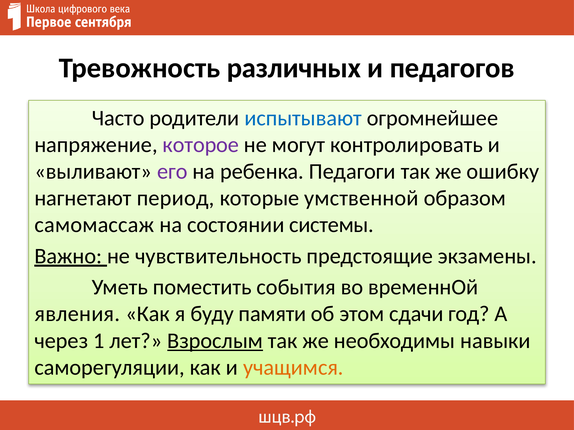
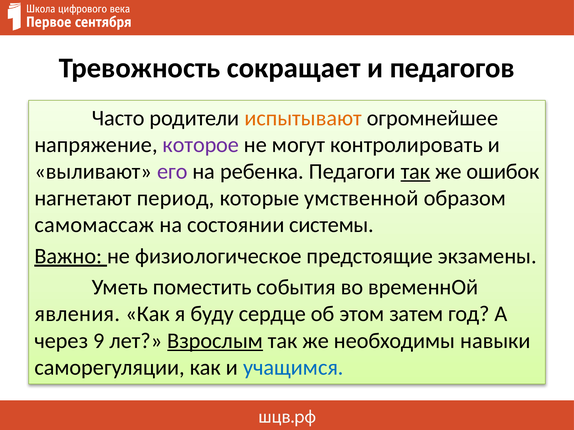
различных: различных -> сокращает
испытывают colour: blue -> orange
так at (415, 172) underline: none -> present
ошибку: ошибку -> ошибок
чувствительность: чувствительность -> физиологическое
памяти: памяти -> сердце
сдачи: сдачи -> затем
1: 1 -> 9
учащимся colour: orange -> blue
